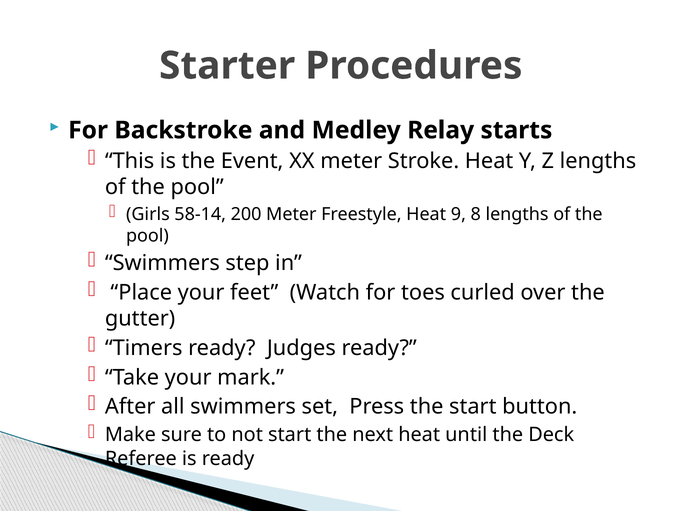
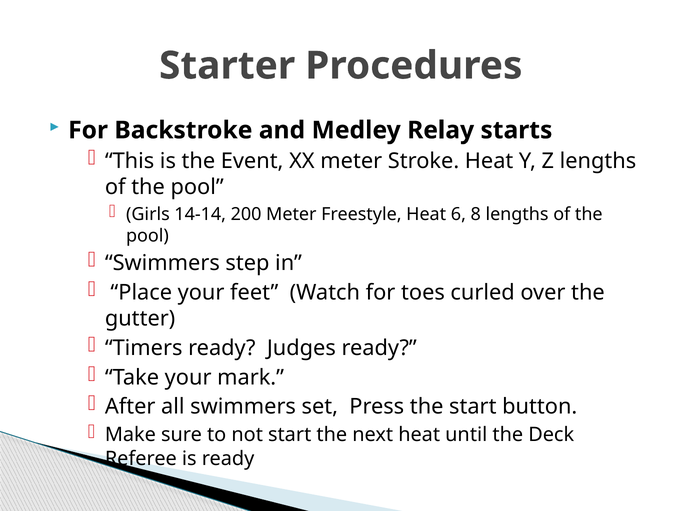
58-14: 58-14 -> 14-14
9: 9 -> 6
